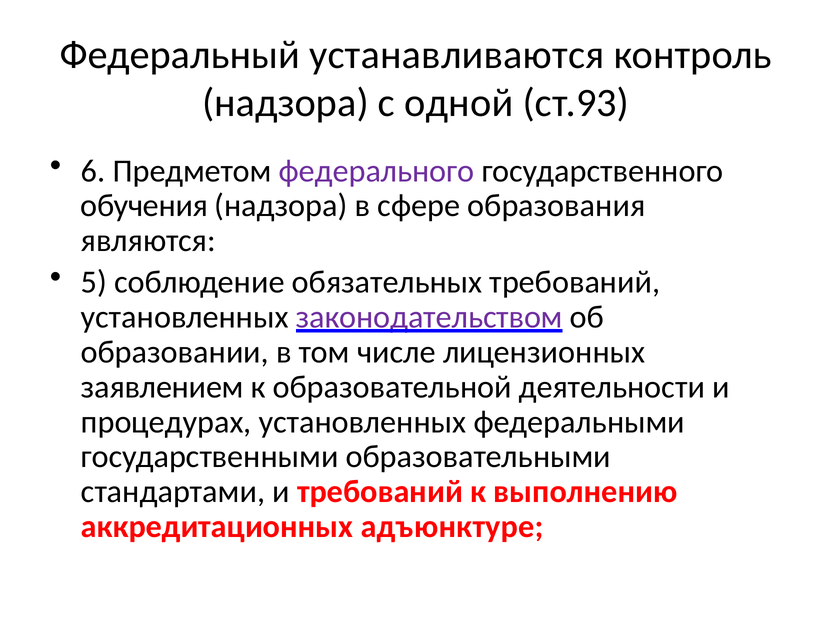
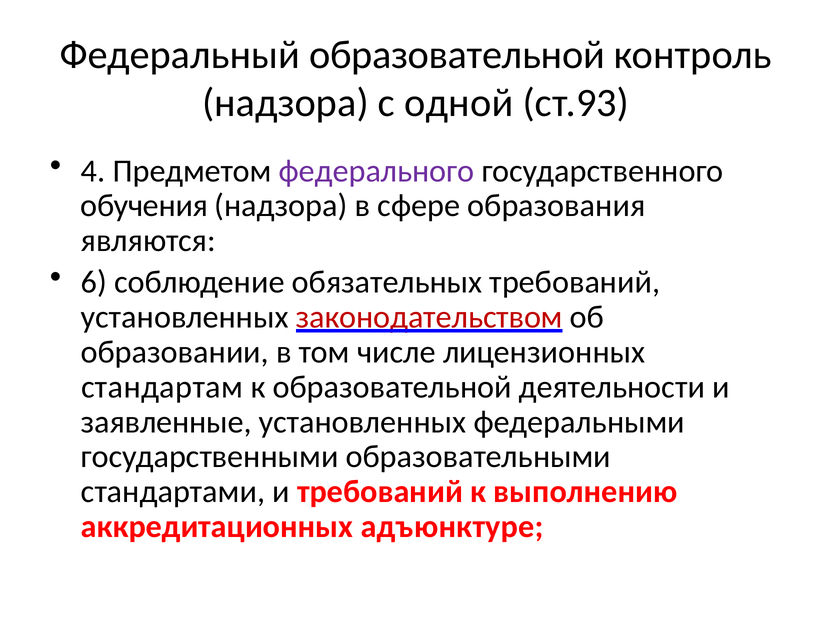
Федеральный устанавливаются: устанавливаются -> образовательной
6: 6 -> 4
5: 5 -> 6
законодательством colour: purple -> red
заявлением: заявлением -> стандартам
процедурах: процедурах -> заявленные
